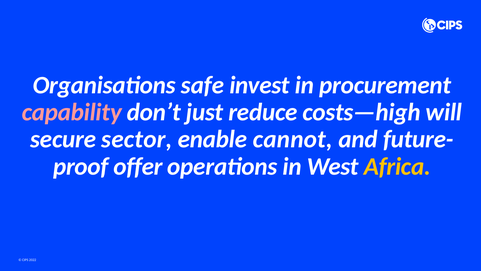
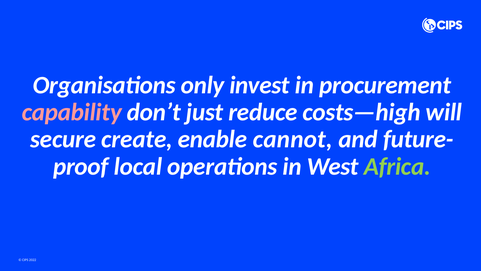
safe: safe -> only
sector: sector -> create
offer: offer -> local
Africa colour: yellow -> light green
